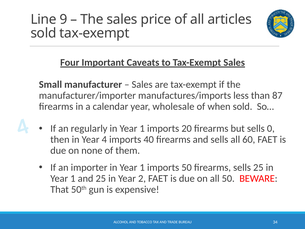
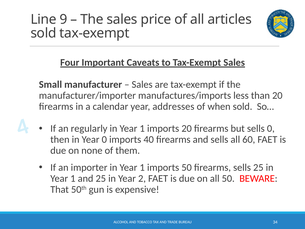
than 87: 87 -> 20
wholesale: wholesale -> addresses
Year 4: 4 -> 0
